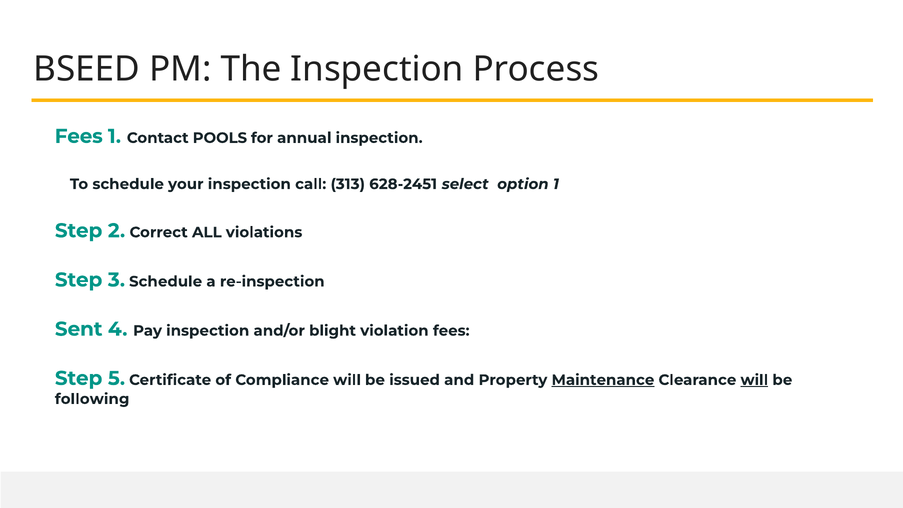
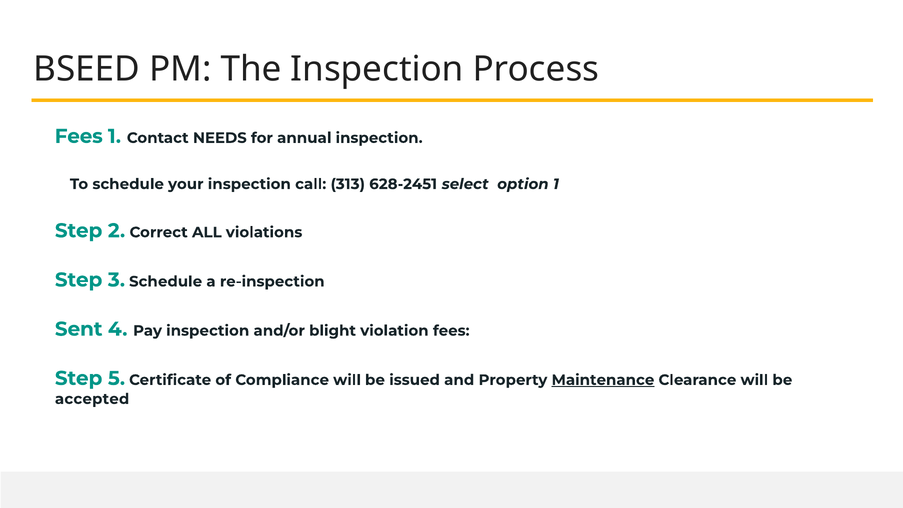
POOLS: POOLS -> NEEDS
will at (754, 380) underline: present -> none
following: following -> accepted
